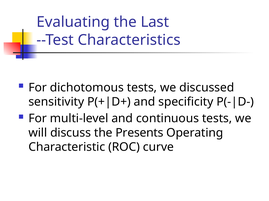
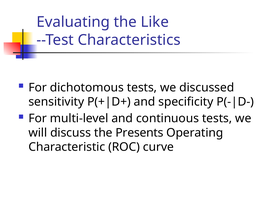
Last: Last -> Like
